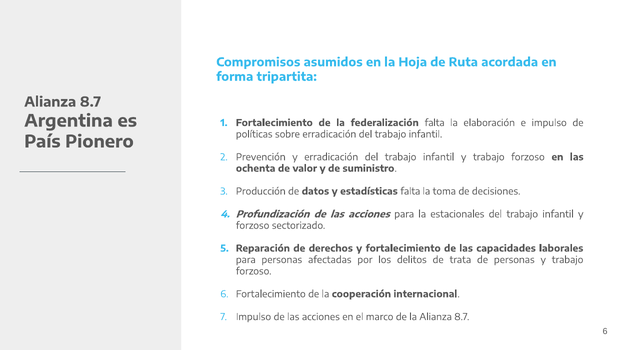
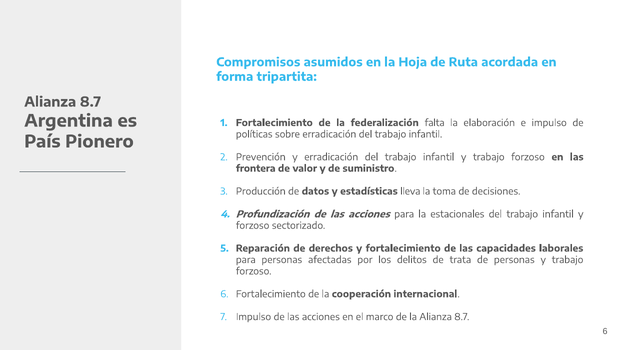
ochenta: ochenta -> frontera
estadísticas falta: falta -> lleva
